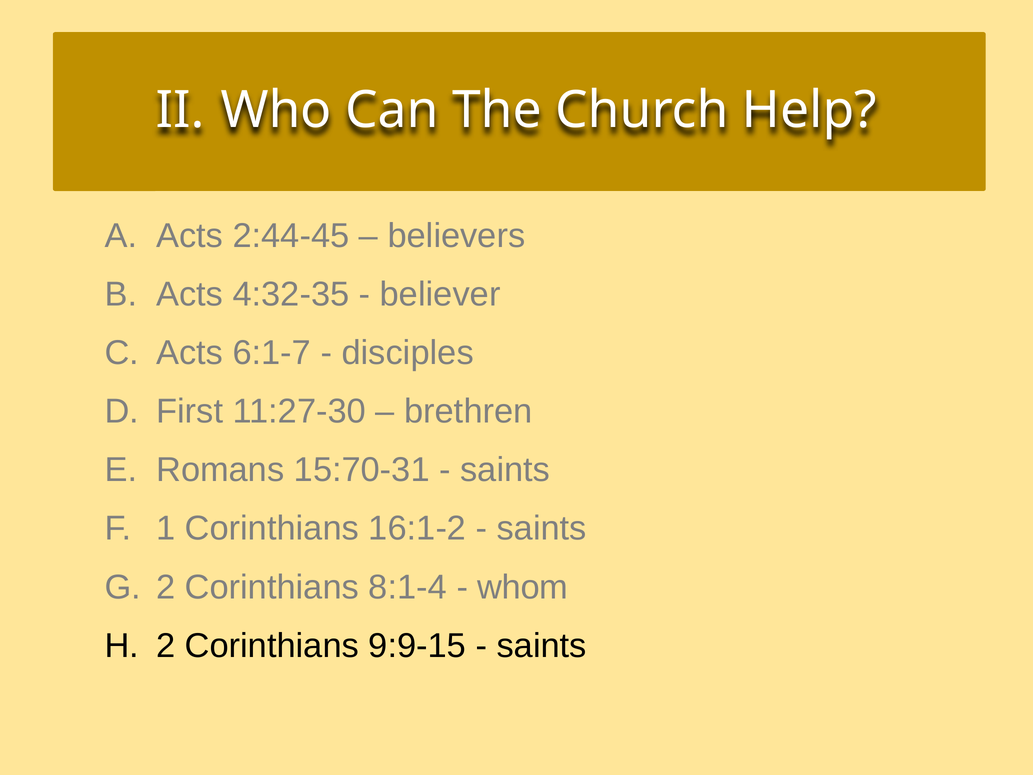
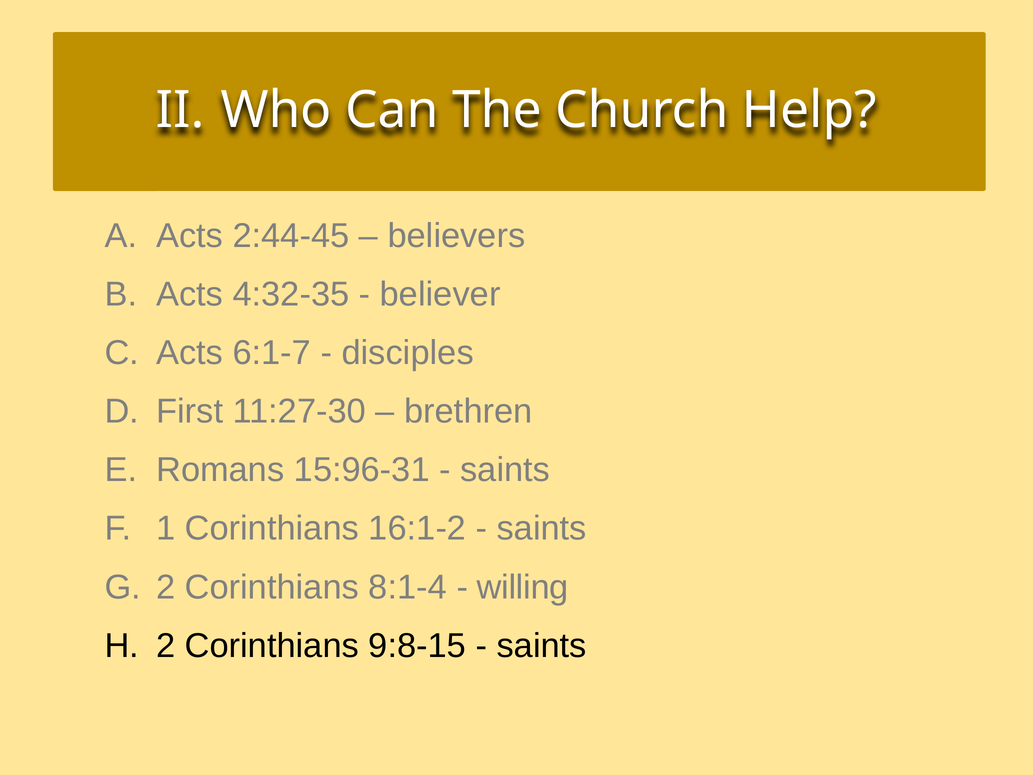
15:70-31: 15:70-31 -> 15:96-31
whom: whom -> willing
9:9-15: 9:9-15 -> 9:8-15
